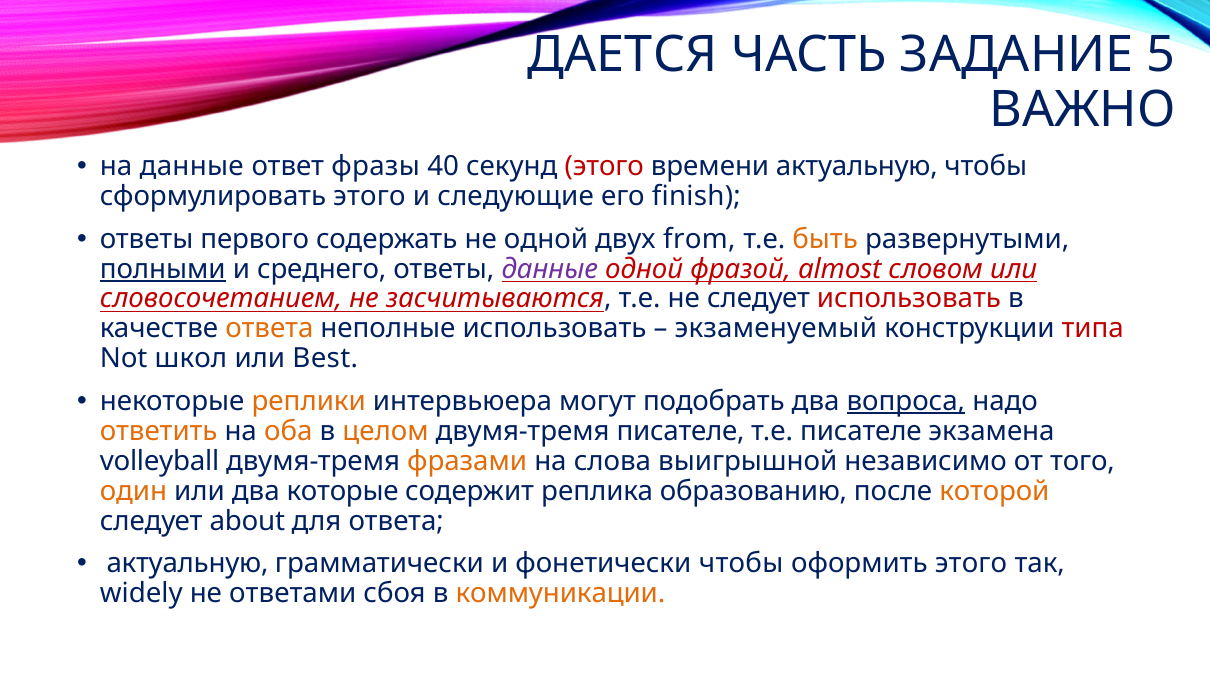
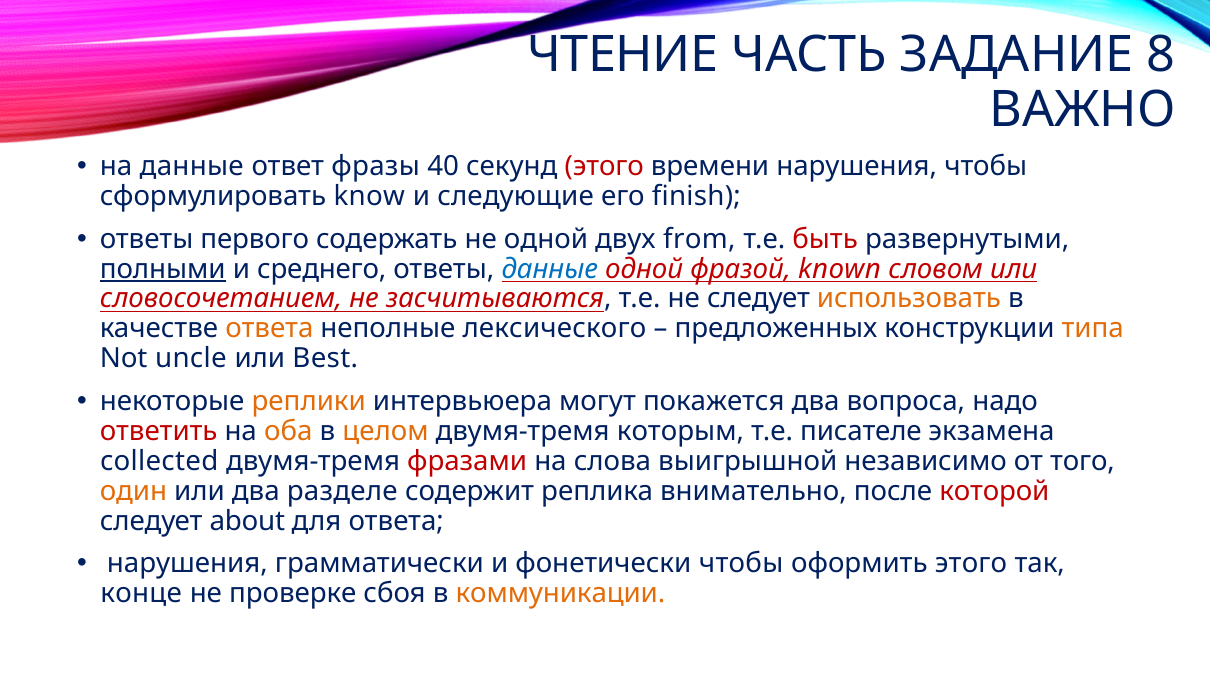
ДАЕТСЯ: ДАЕТСЯ -> ЧТЕНИЕ
5: 5 -> 8
времени актуальную: актуальную -> нарушения
сформулировать этого: этого -> know
быть colour: orange -> red
данные at (550, 269) colour: purple -> blue
almost: almost -> known
использовать at (909, 299) colour: red -> orange
неполные использовать: использовать -> лексического
экзаменуемый: экзаменуемый -> предложенных
типа colour: red -> orange
школ: школ -> uncle
подобрать: подобрать -> покажется
вопроса underline: present -> none
ответить colour: orange -> red
двумя-тремя писателе: писателе -> которым
volleyball: volleyball -> collected
фразами colour: orange -> red
которые: которые -> разделе
образованию: образованию -> внимательно
которой colour: orange -> red
актуальную at (187, 563): актуальную -> нарушения
widely: widely -> конце
ответами: ответами -> проверке
